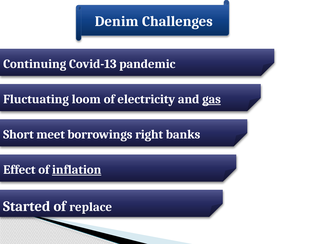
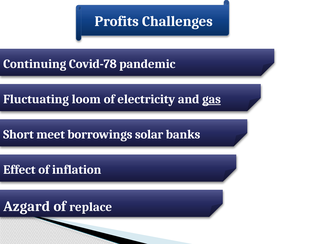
Denim: Denim -> Profits
Covid-13: Covid-13 -> Covid-78
right: right -> solar
inflation underline: present -> none
Started: Started -> Azgard
